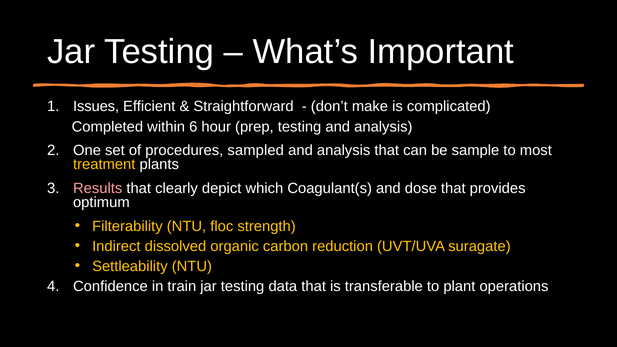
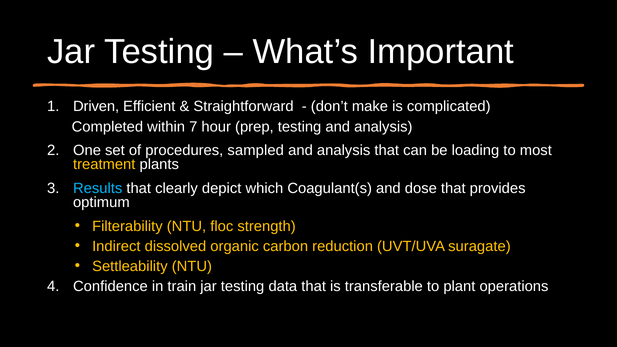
Issues: Issues -> Driven
6: 6 -> 7
sample: sample -> loading
Results colour: pink -> light blue
